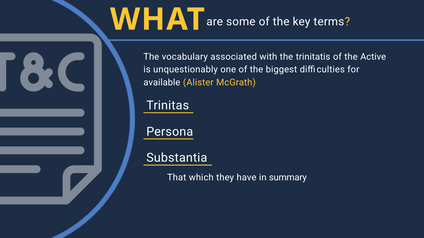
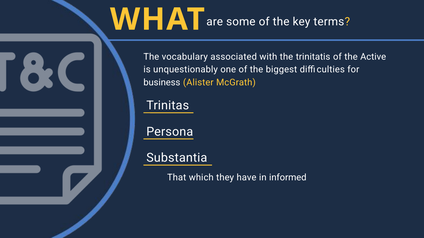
available: available -> business
summary: summary -> informed
